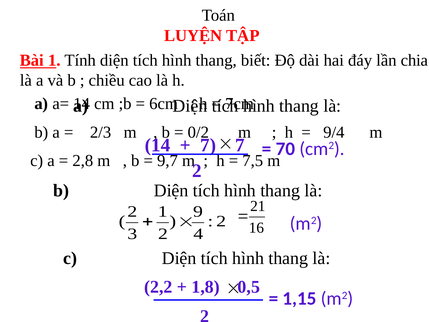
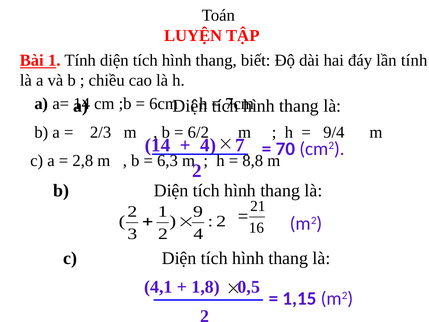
lần chia: chia -> tính
0/2: 0/2 -> 6/2
7 at (208, 145): 7 -> 4
9,7: 9,7 -> 6,3
7,5: 7,5 -> 8,8
2,2: 2,2 -> 4,1
